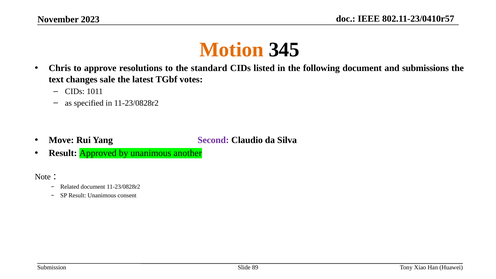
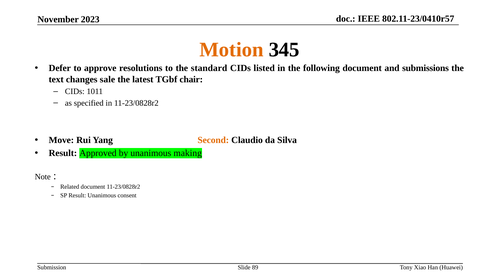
Chris: Chris -> Defer
votes: votes -> chair
Second colour: purple -> orange
another: another -> making
